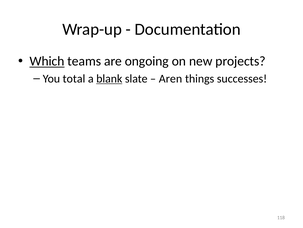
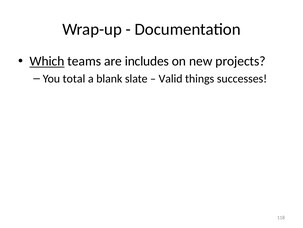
ongoing: ongoing -> includes
blank underline: present -> none
Aren: Aren -> Valid
